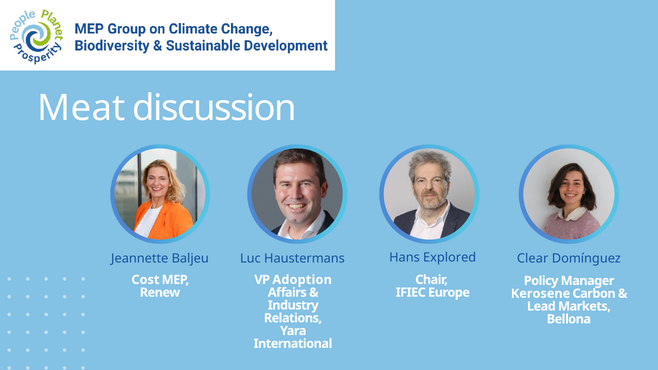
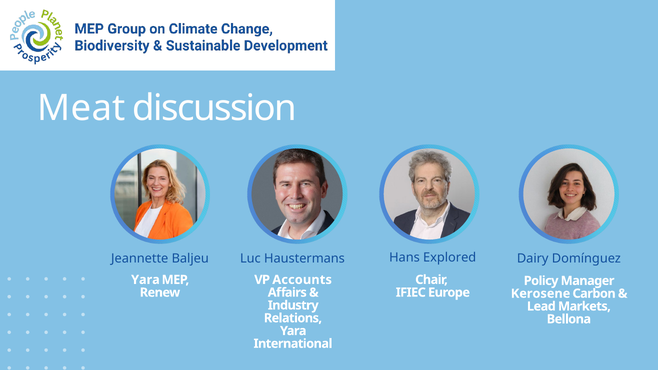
Clear: Clear -> Dairy
Cost at (145, 280): Cost -> Yara
Adoption: Adoption -> Accounts
